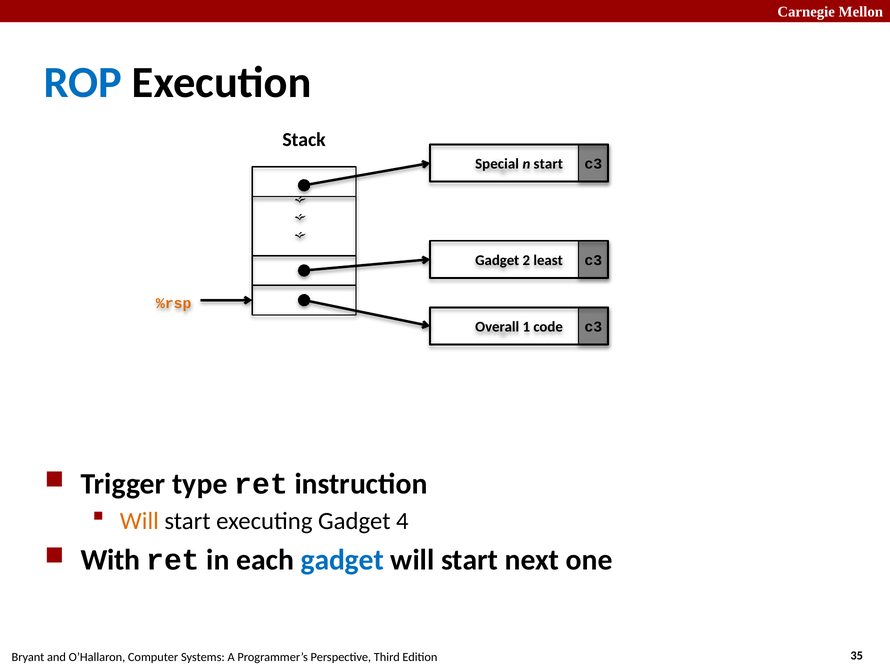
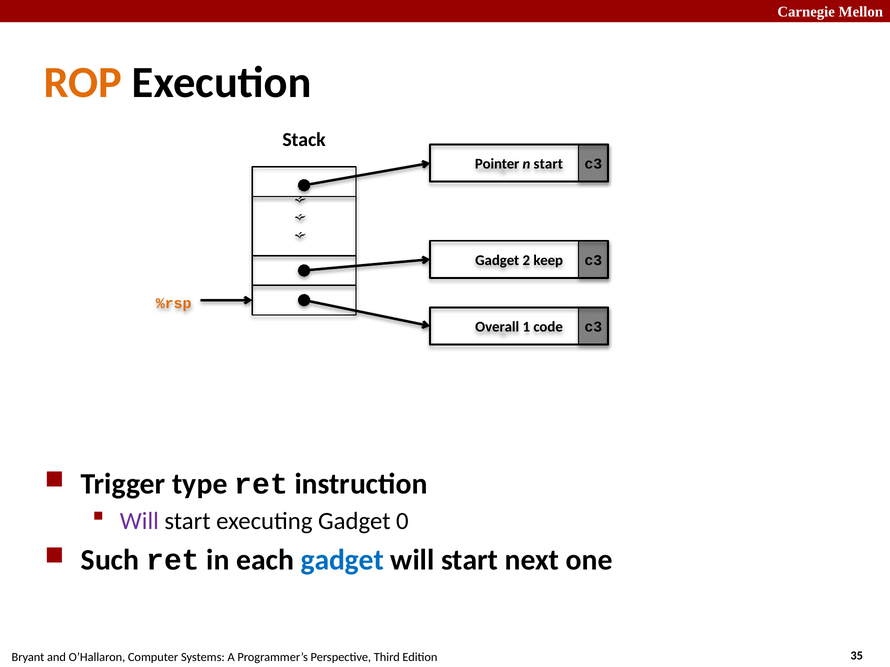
ROP colour: blue -> orange
Special: Special -> Pointer
least: least -> keep
Will at (139, 521) colour: orange -> purple
4: 4 -> 0
With: With -> Such
